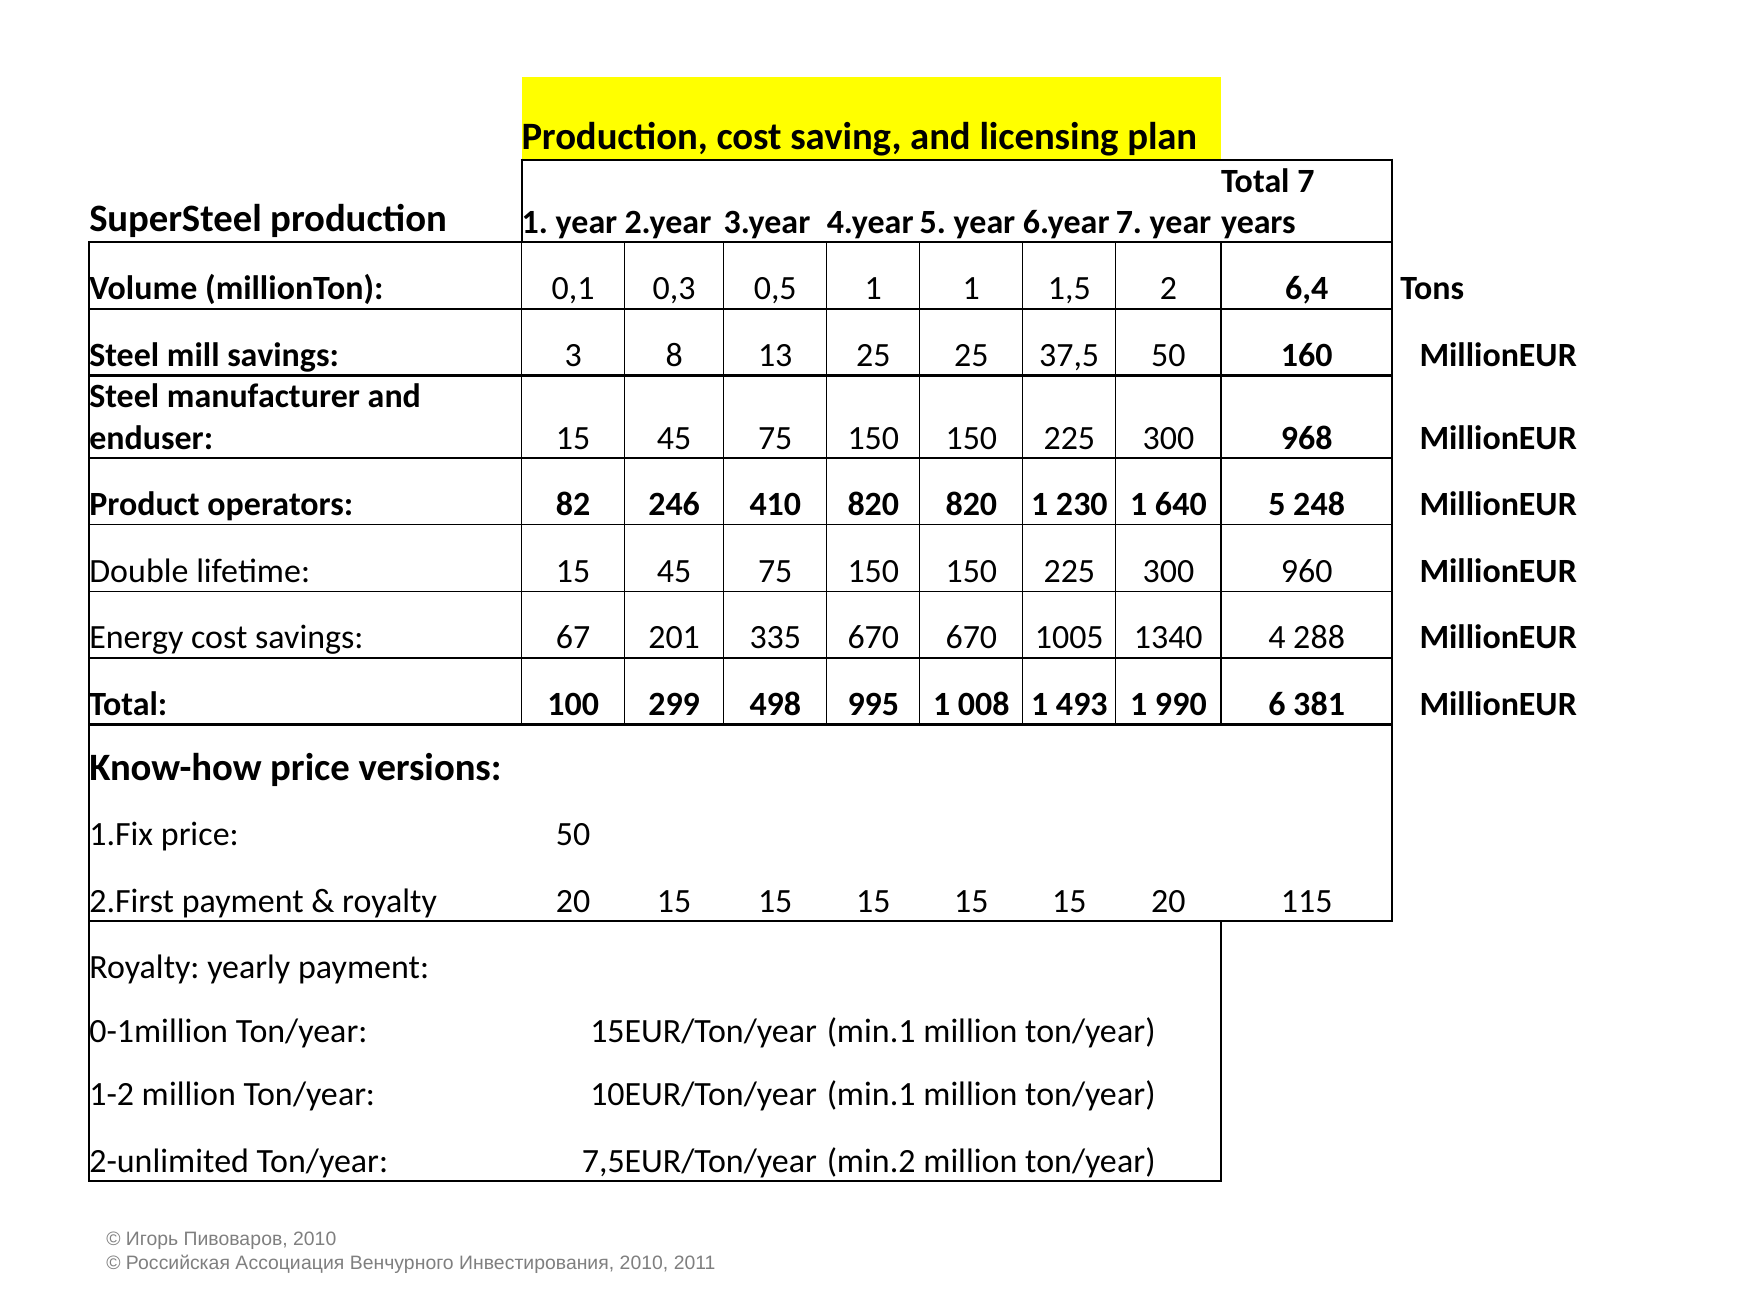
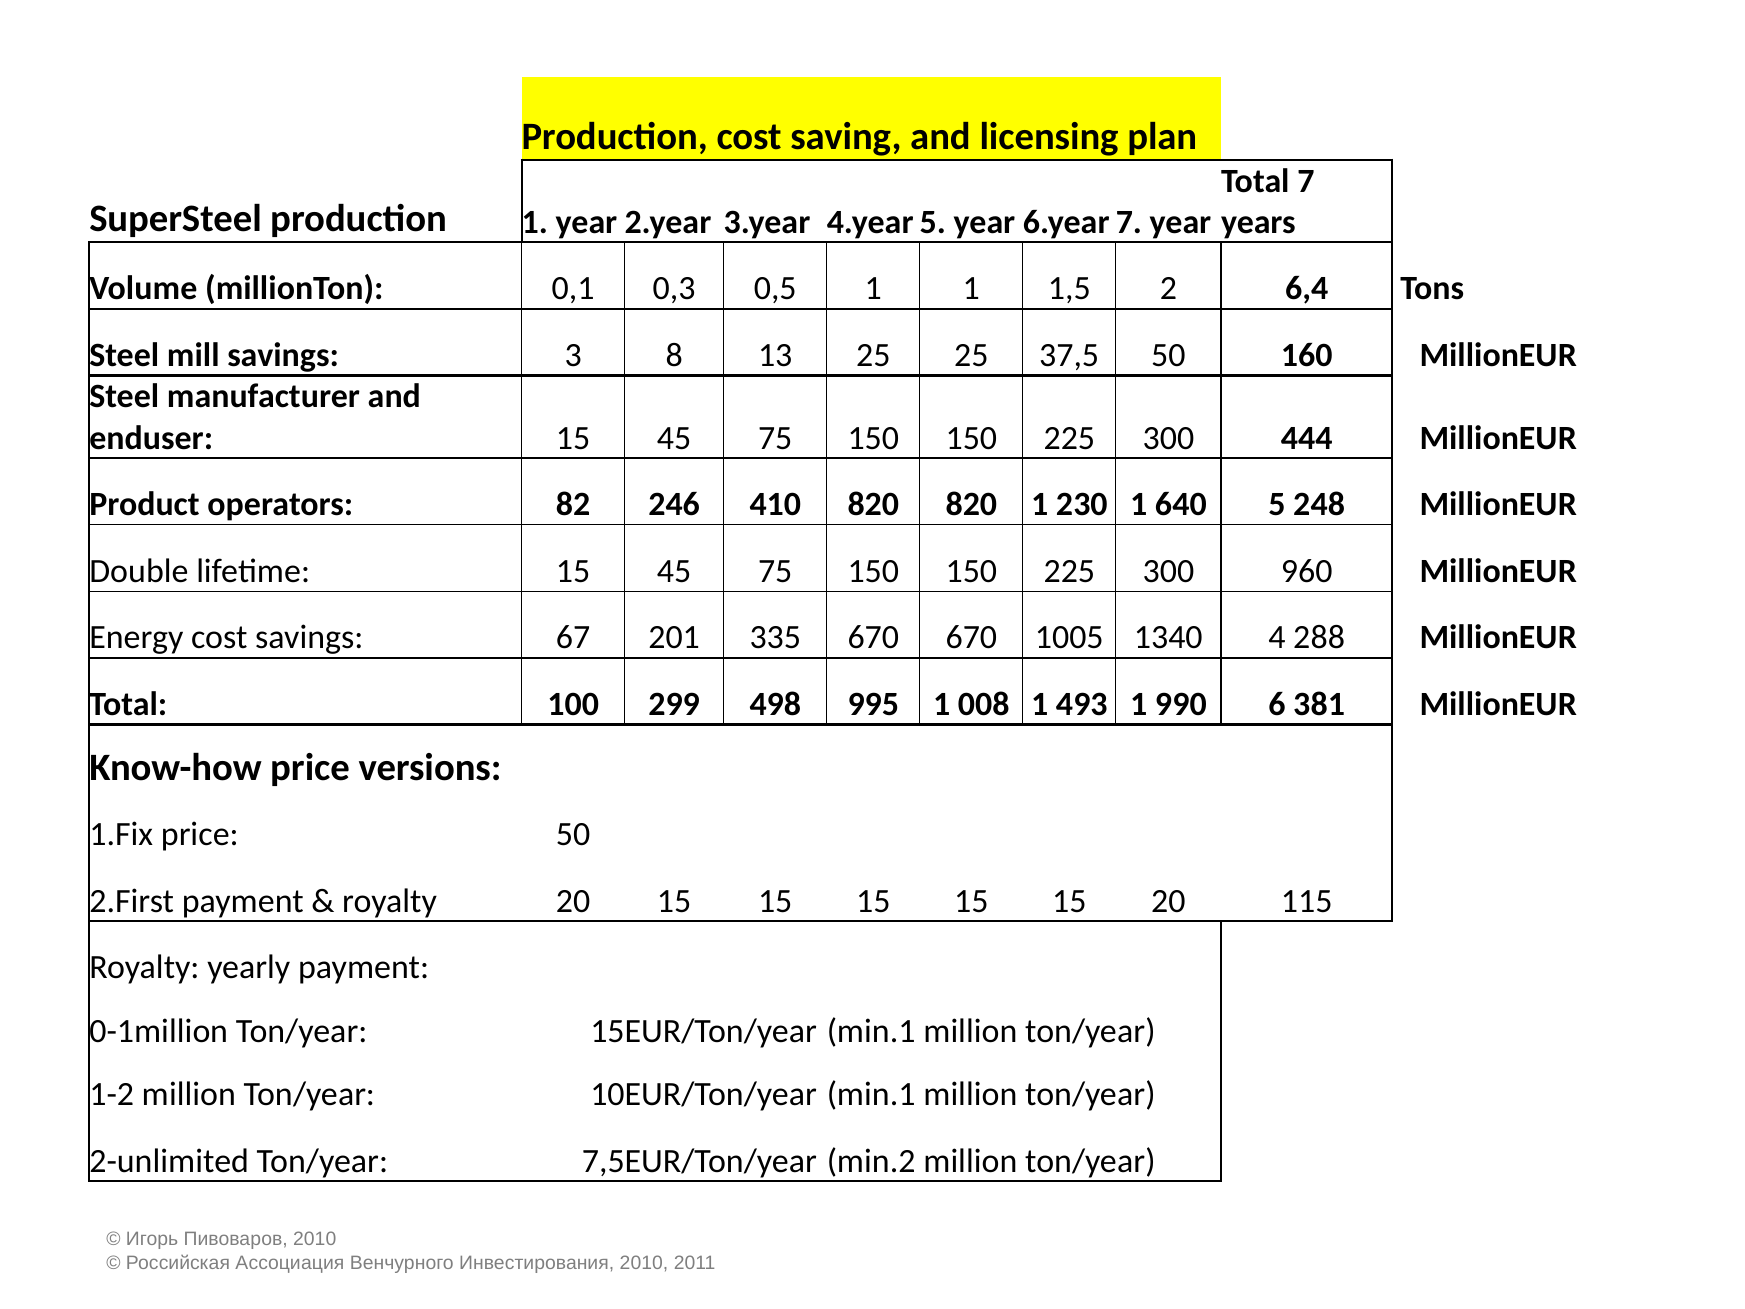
968: 968 -> 444
